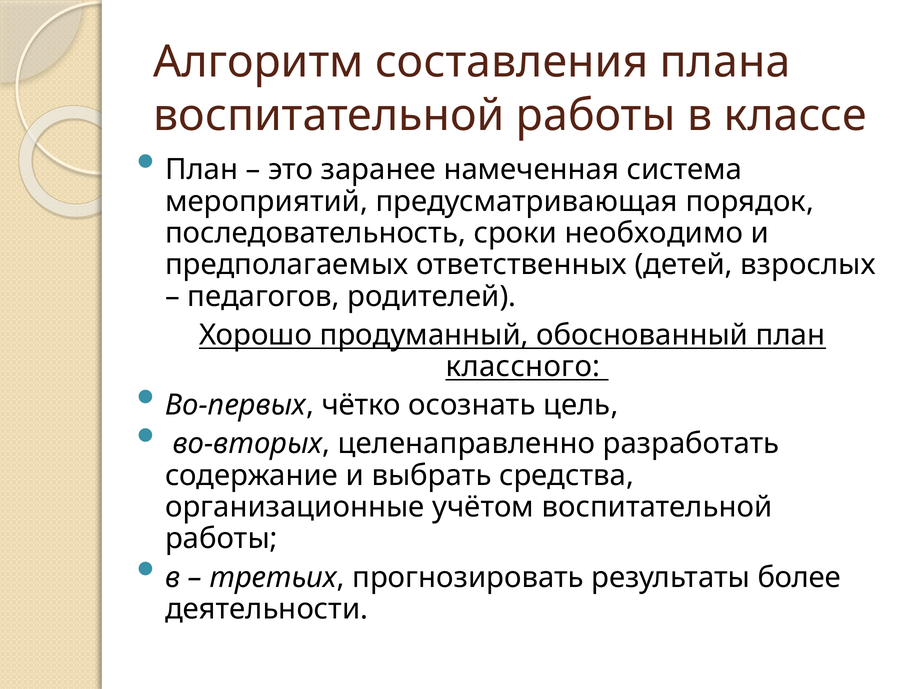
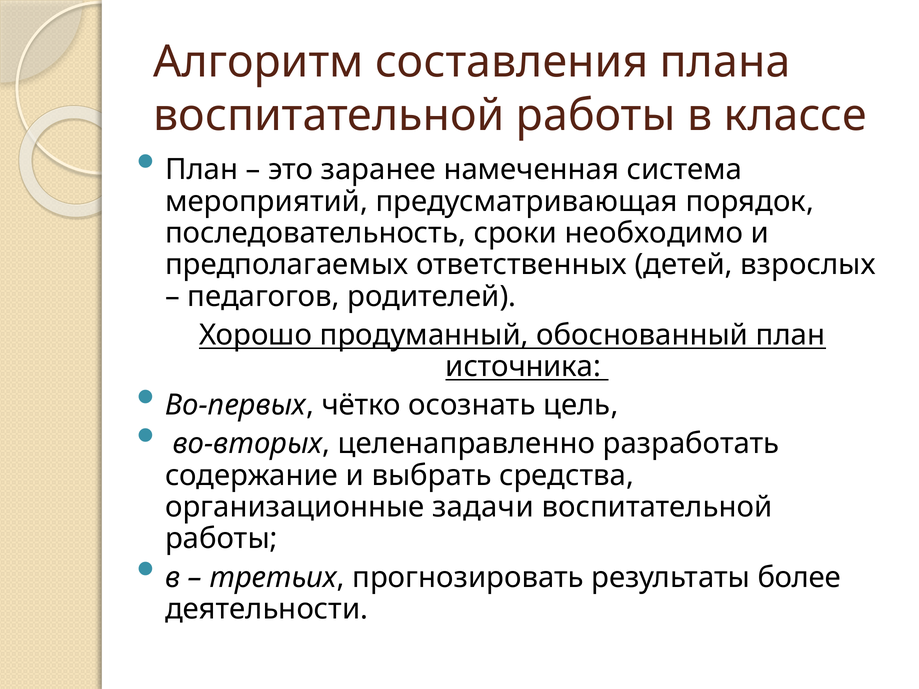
классного: классного -> источника
учётом: учётом -> задачи
